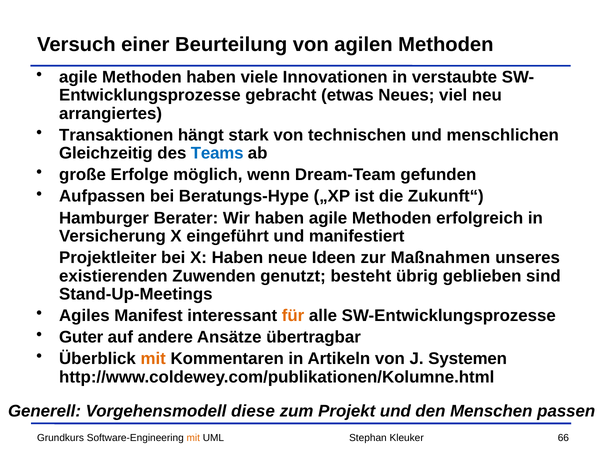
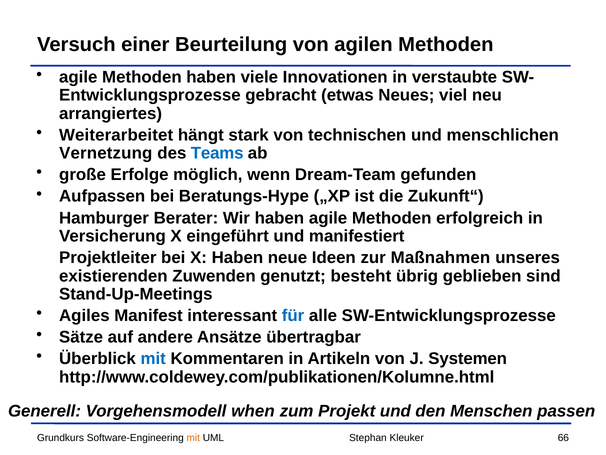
Transaktionen: Transaktionen -> Weiterarbeitet
Gleichzeitig: Gleichzeitig -> Vernetzung
für colour: orange -> blue
Guter: Guter -> Sätze
mit at (153, 358) colour: orange -> blue
diese: diese -> when
